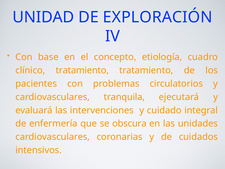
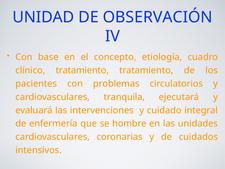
EXPLORACIÓN: EXPLORACIÓN -> OBSERVACIÓN
obscura: obscura -> hombre
